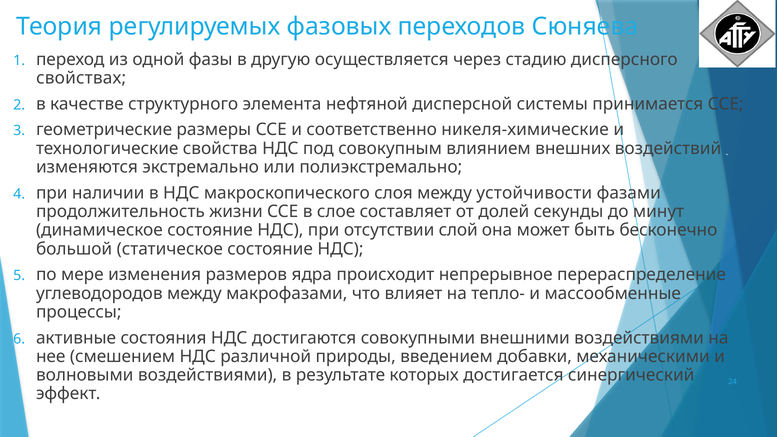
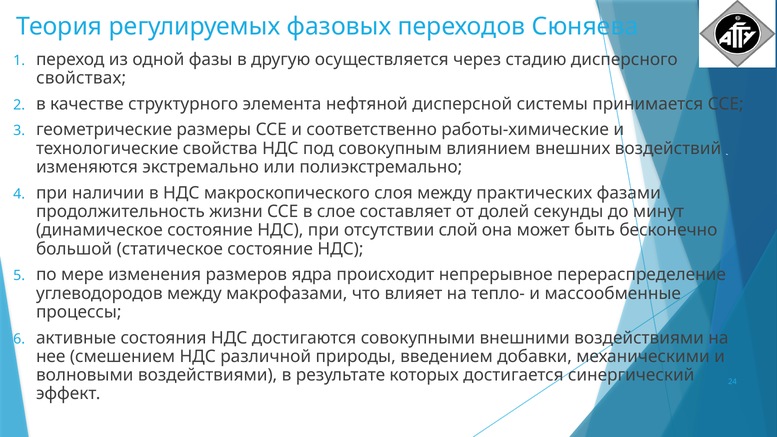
никеля-химические: никеля-химические -> работы-химические
устойчивости: устойчивости -> практических
